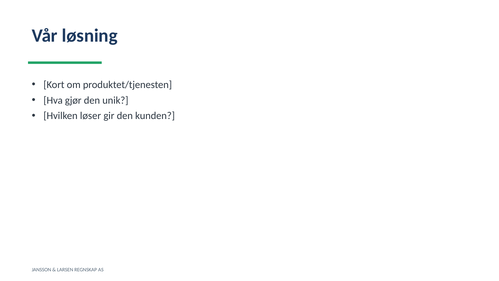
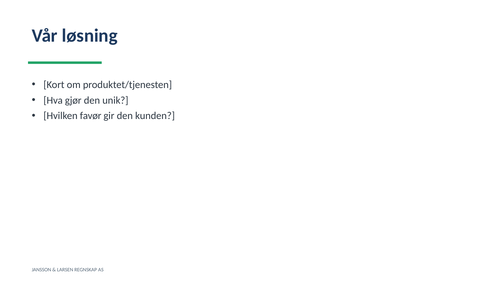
løser: løser -> favør
